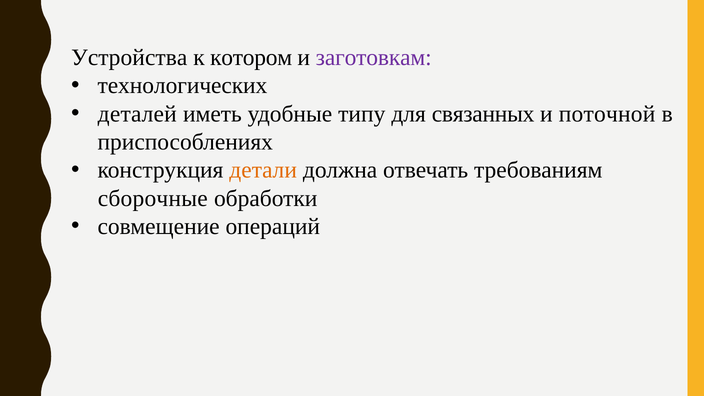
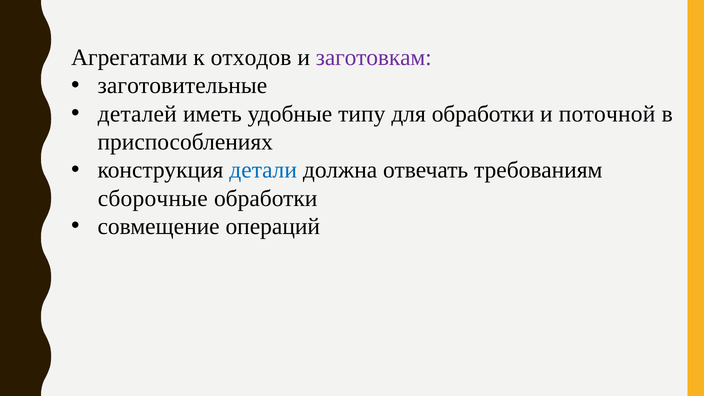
Устройства: Устройства -> Агрегатами
котором: котором -> отходов
технологических: технологических -> заготовительные
для связанных: связанных -> обработки
детали colour: orange -> blue
